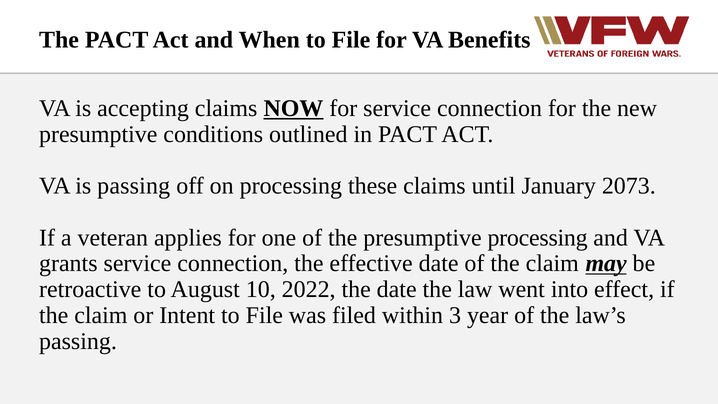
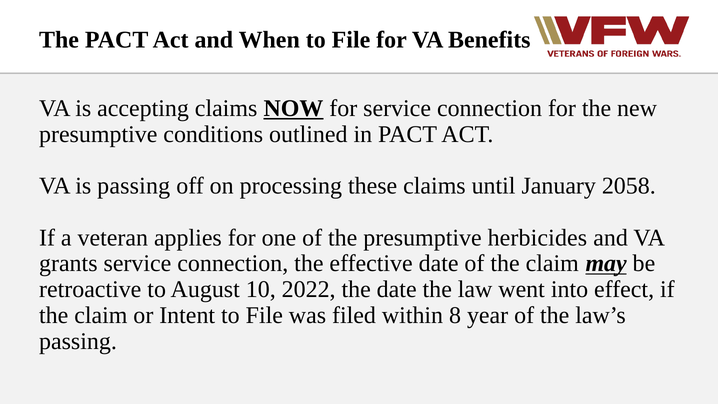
2073: 2073 -> 2058
presumptive processing: processing -> herbicides
3: 3 -> 8
